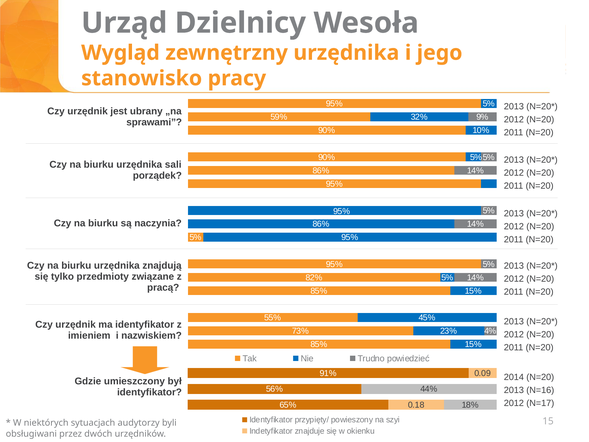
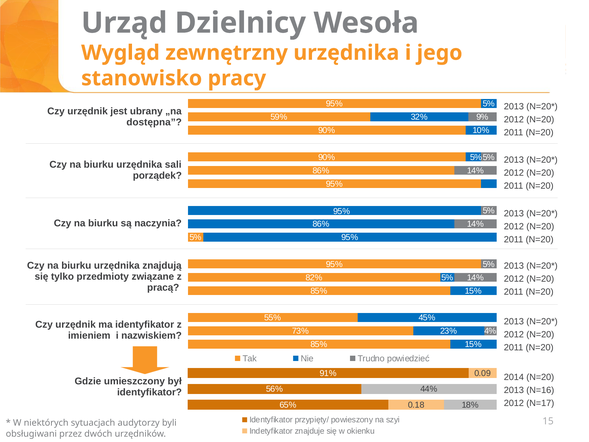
sprawami: sprawami -> dostępna
